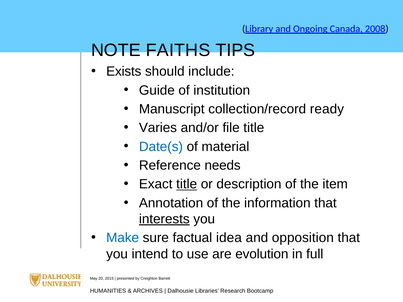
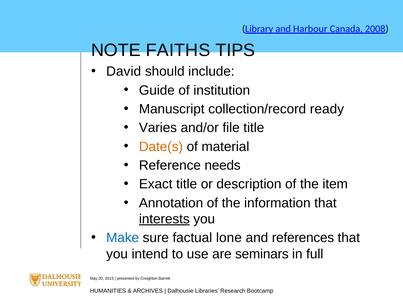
Ongoing: Ongoing -> Harbour
Exists: Exists -> David
Date(s colour: blue -> orange
title at (187, 184) underline: present -> none
idea: idea -> lone
opposition: opposition -> references
evolution: evolution -> seminars
